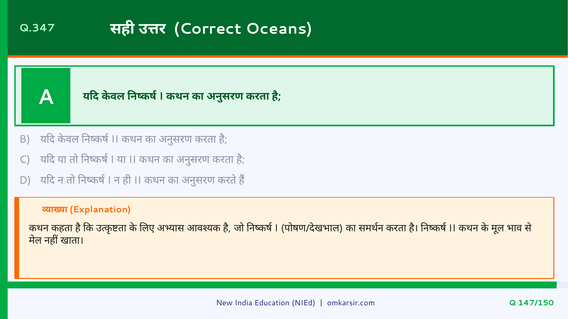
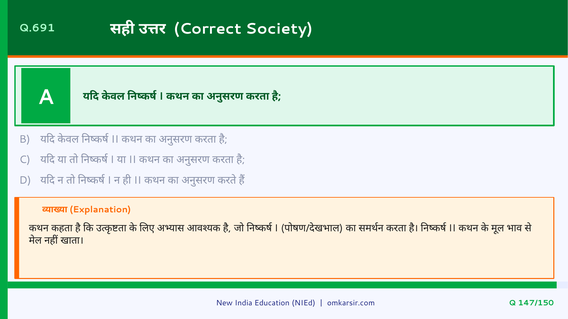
Q.347: Q.347 -> Q.691
Oceans: Oceans -> Society
